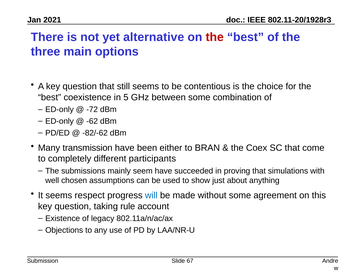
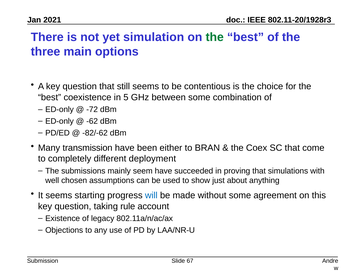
alternative: alternative -> simulation
the at (215, 37) colour: red -> green
participants: participants -> deployment
respect: respect -> starting
